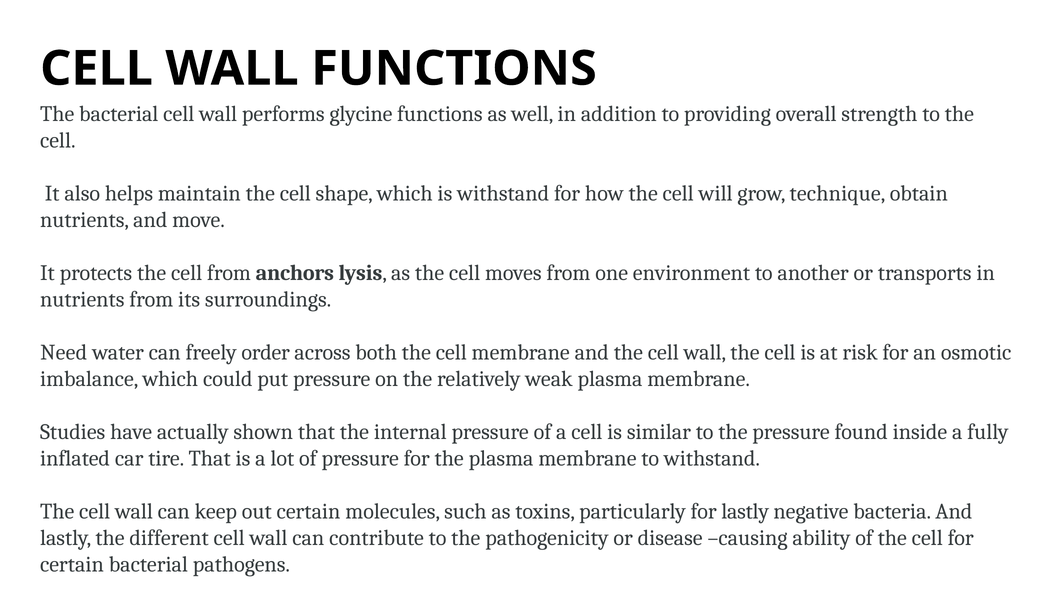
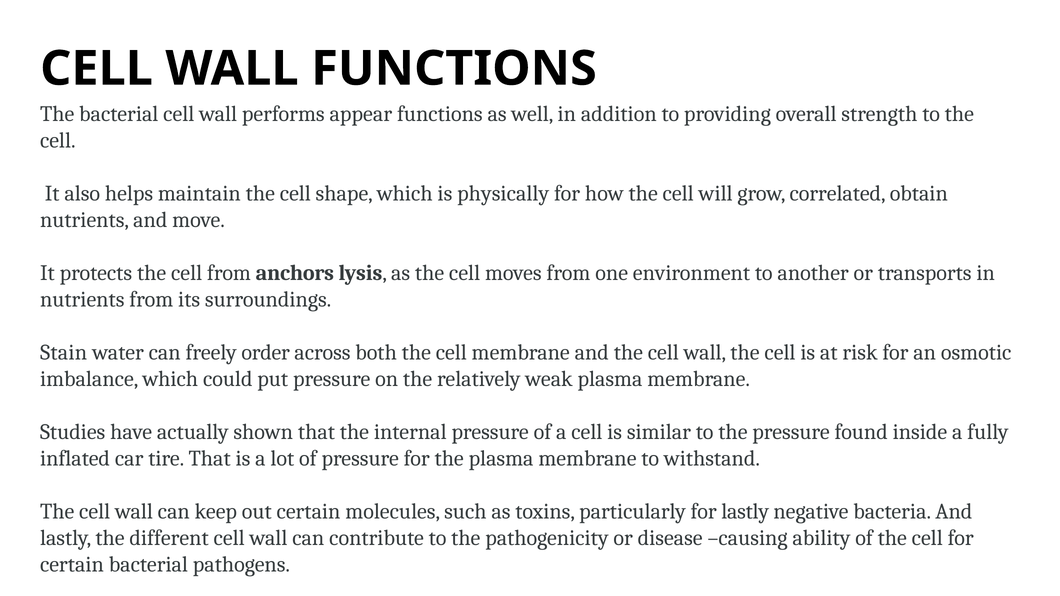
glycine: glycine -> appear
is withstand: withstand -> physically
technique: technique -> correlated
Need: Need -> Stain
